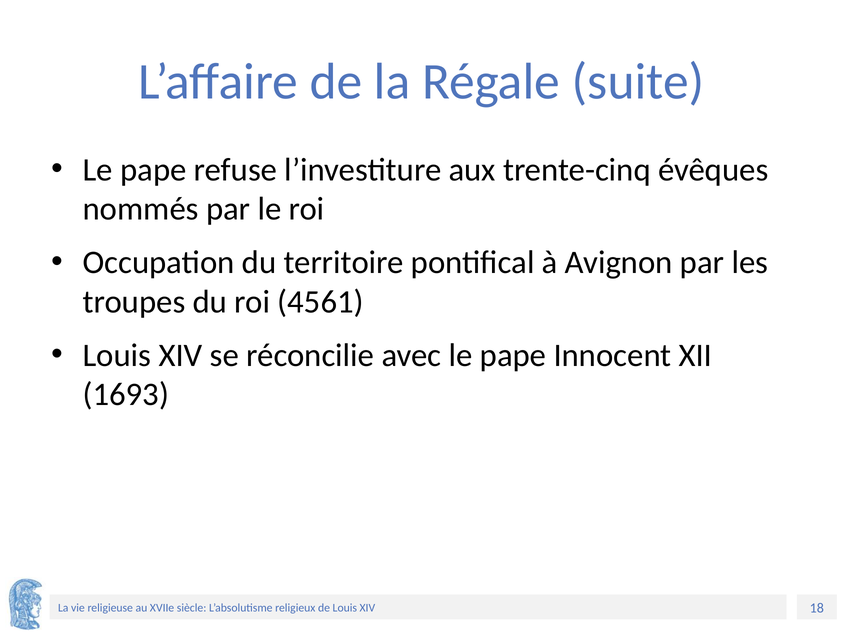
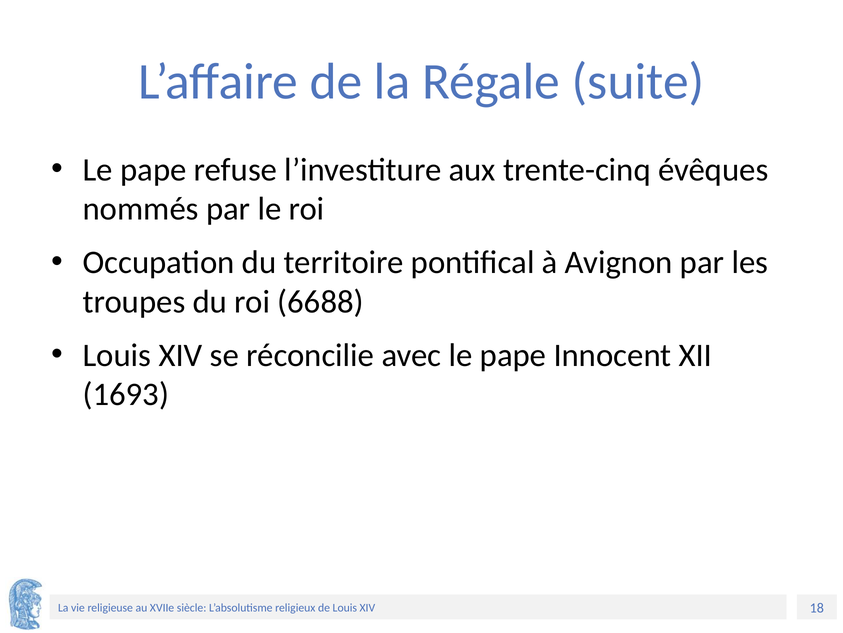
4561: 4561 -> 6688
